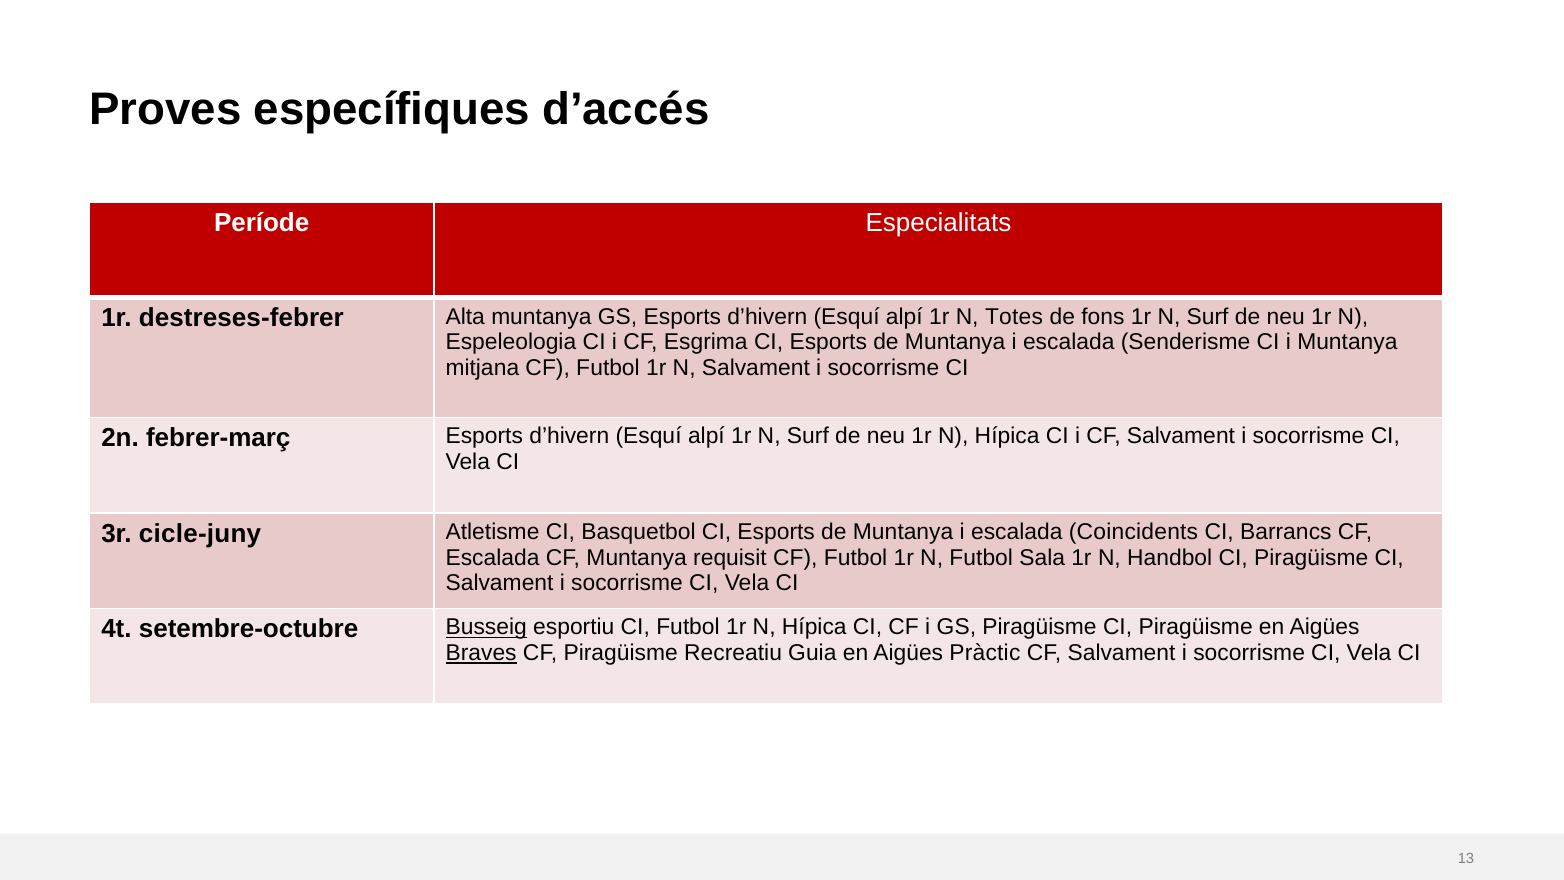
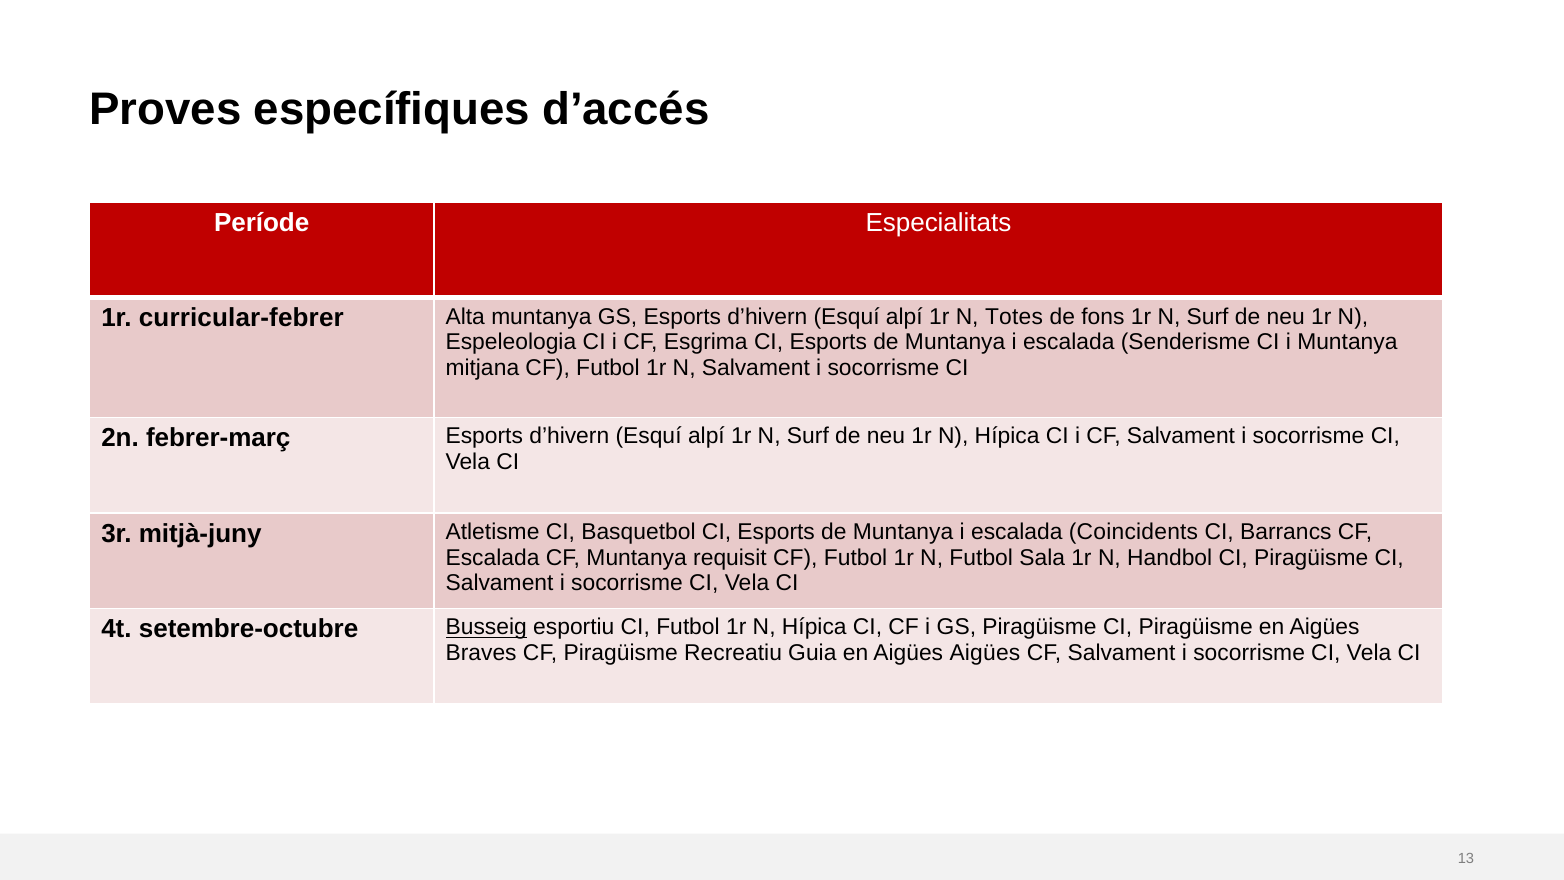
destreses-febrer: destreses-febrer -> curricular-febrer
cicle-juny: cicle-juny -> mitjà-juny
Braves underline: present -> none
Aigües Pràctic: Pràctic -> Aigües
